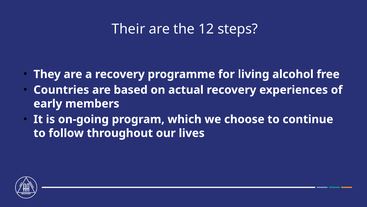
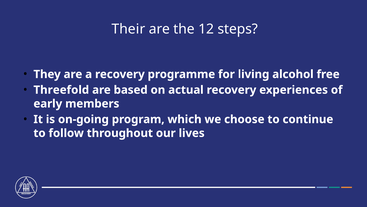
Countries: Countries -> Threefold
